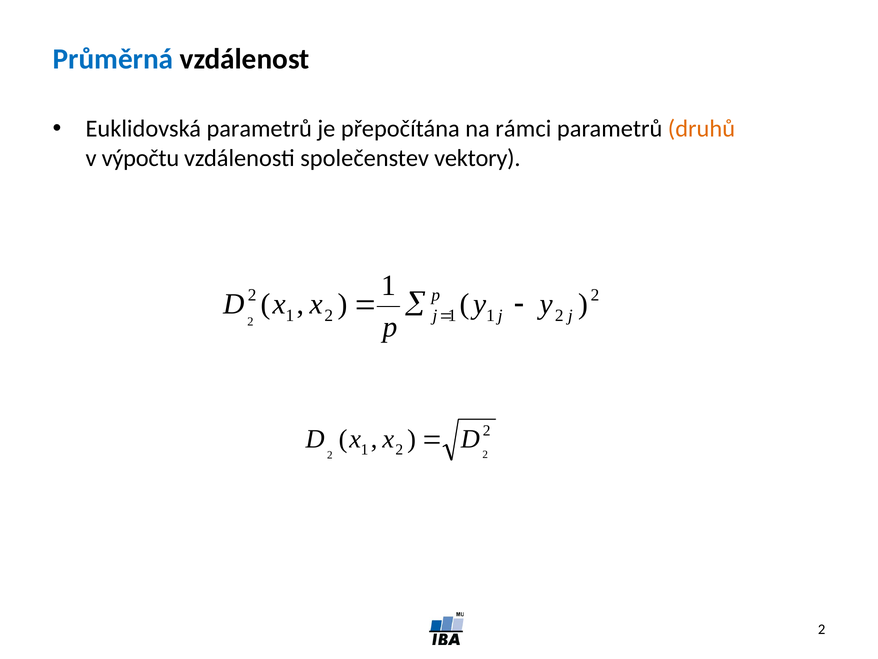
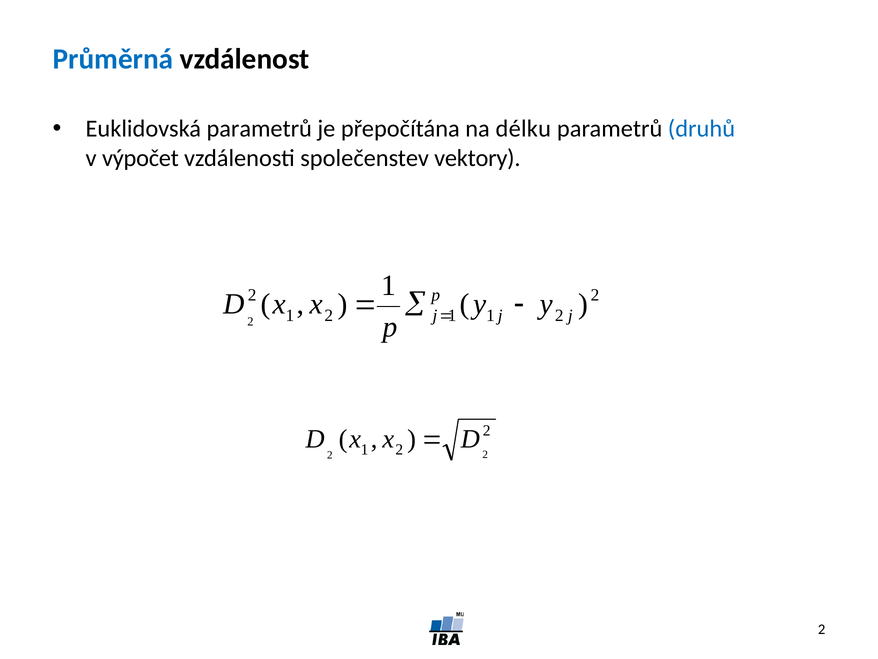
rámci: rámci -> délku
druhů colour: orange -> blue
výpočtu: výpočtu -> výpočet
